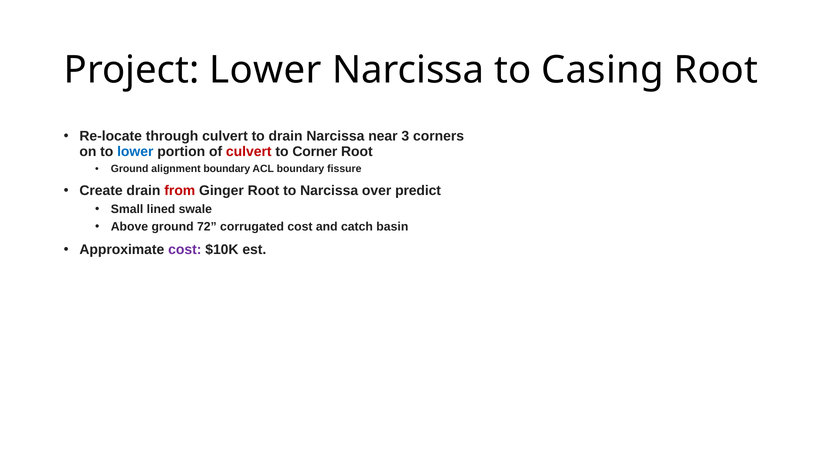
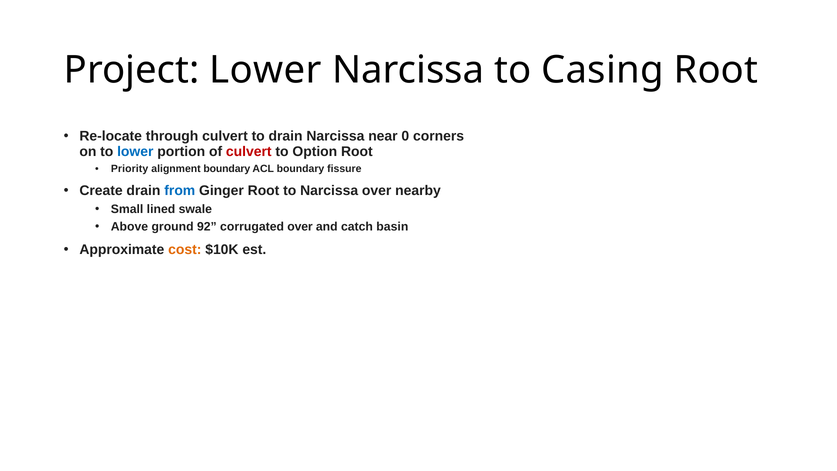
3: 3 -> 0
Corner: Corner -> Option
Ground at (130, 169): Ground -> Priority
from colour: red -> blue
predict: predict -> nearby
72: 72 -> 92
corrugated cost: cost -> over
cost at (185, 250) colour: purple -> orange
